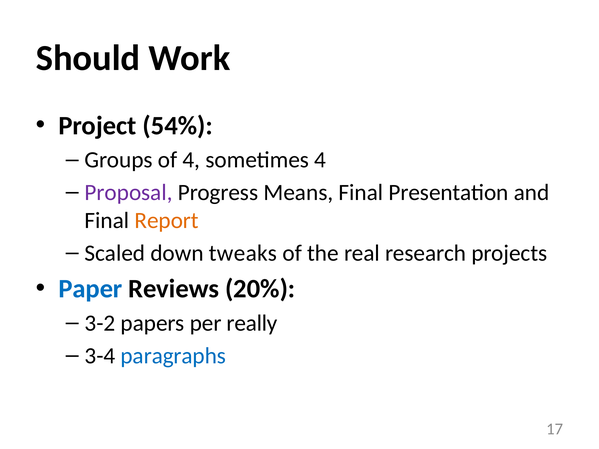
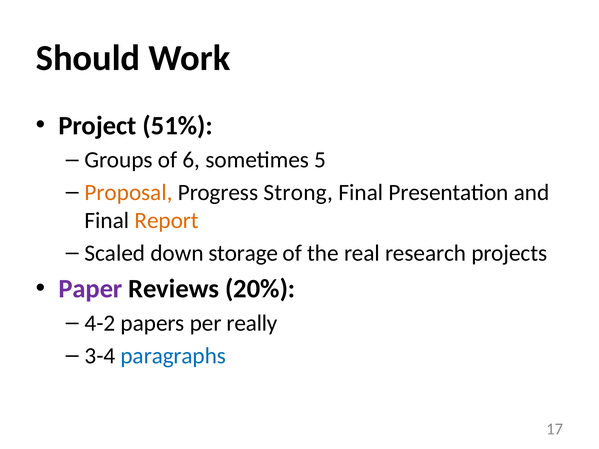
54%: 54% -> 51%
of 4: 4 -> 6
sometimes 4: 4 -> 5
Proposal colour: purple -> orange
Means: Means -> Strong
tweaks: tweaks -> storage
Paper colour: blue -> purple
3-2: 3-2 -> 4-2
